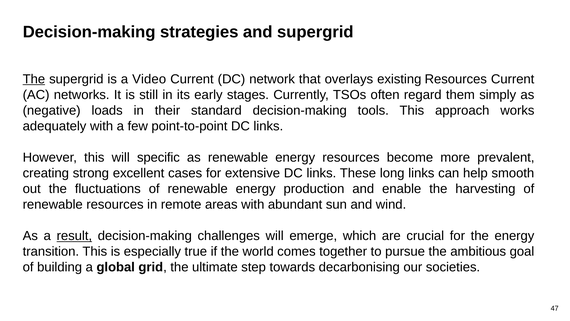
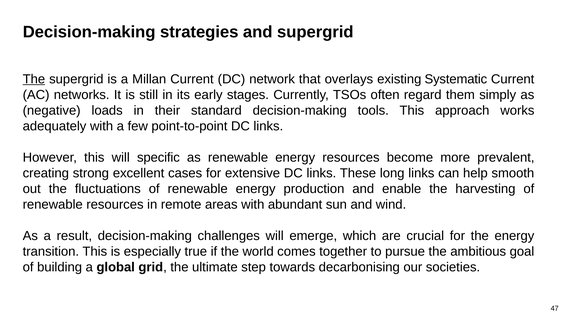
Video: Video -> Millan
existing Resources: Resources -> Systematic
result underline: present -> none
